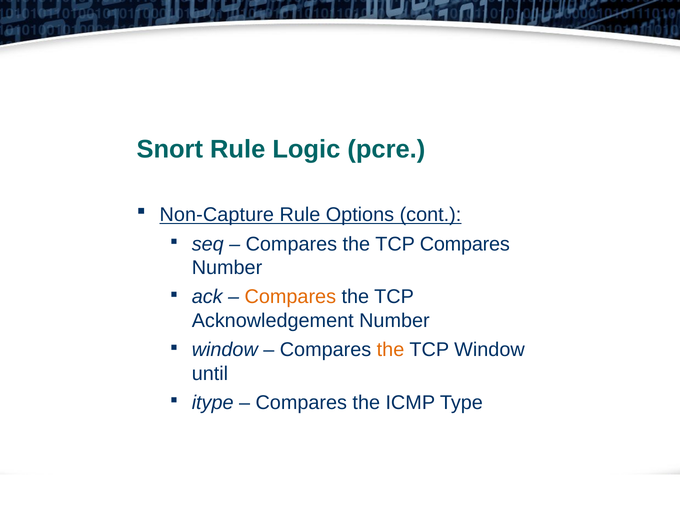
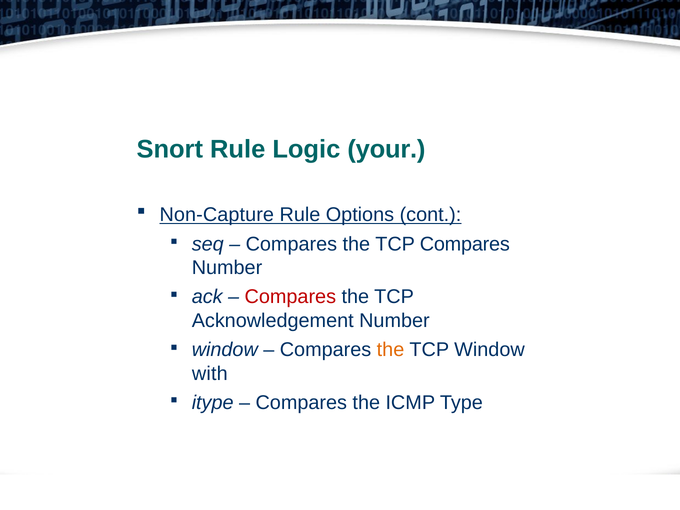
pcre: pcre -> your
Compares at (290, 297) colour: orange -> red
until: until -> with
